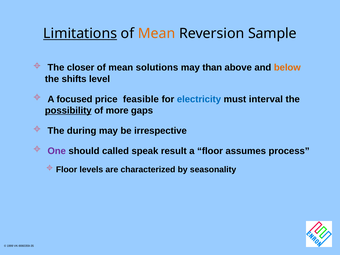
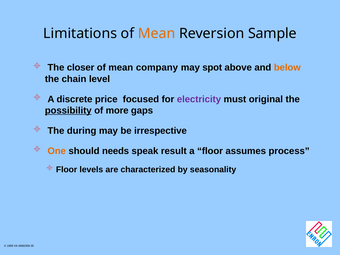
Limitations underline: present -> none
solutions: solutions -> company
than: than -> spot
shifts: shifts -> chain
focused: focused -> discrete
feasible: feasible -> focused
electricity colour: blue -> purple
interval: interval -> original
One colour: purple -> orange
called: called -> needs
